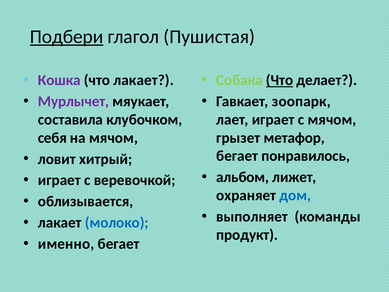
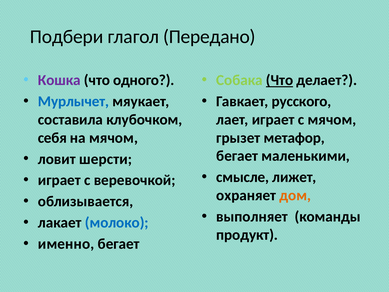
Подбери underline: present -> none
Пушистая: Пушистая -> Передано
что лакает: лакает -> одного
Мурлычет colour: purple -> blue
зоопарк: зоопарк -> русского
понравилось: понравилось -> маленькими
хитрый: хитрый -> шерсти
альбом: альбом -> смысле
дом colour: blue -> orange
